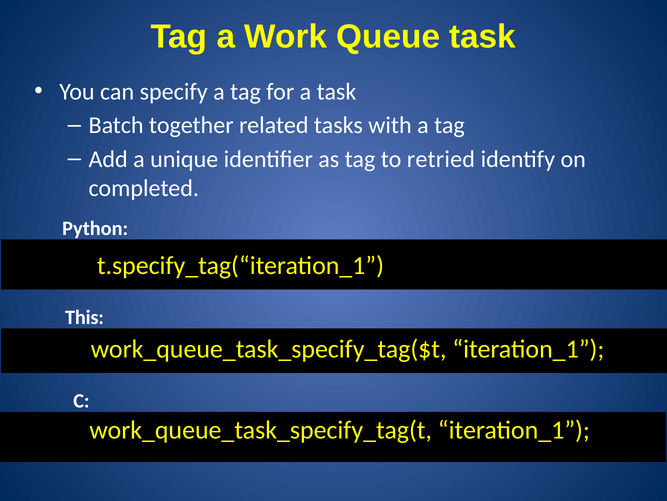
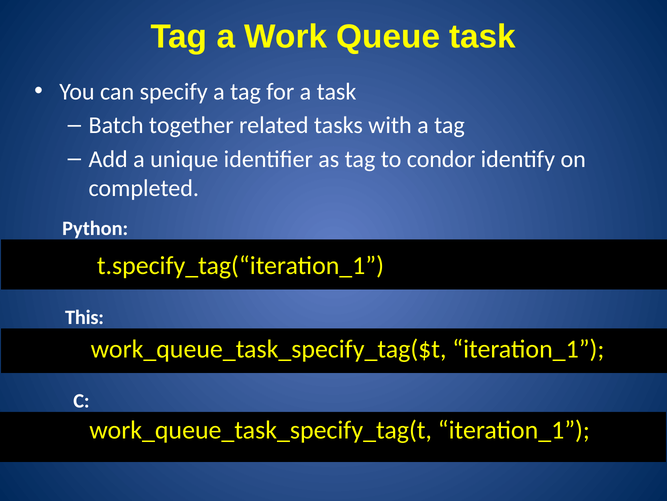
retried: retried -> condor
